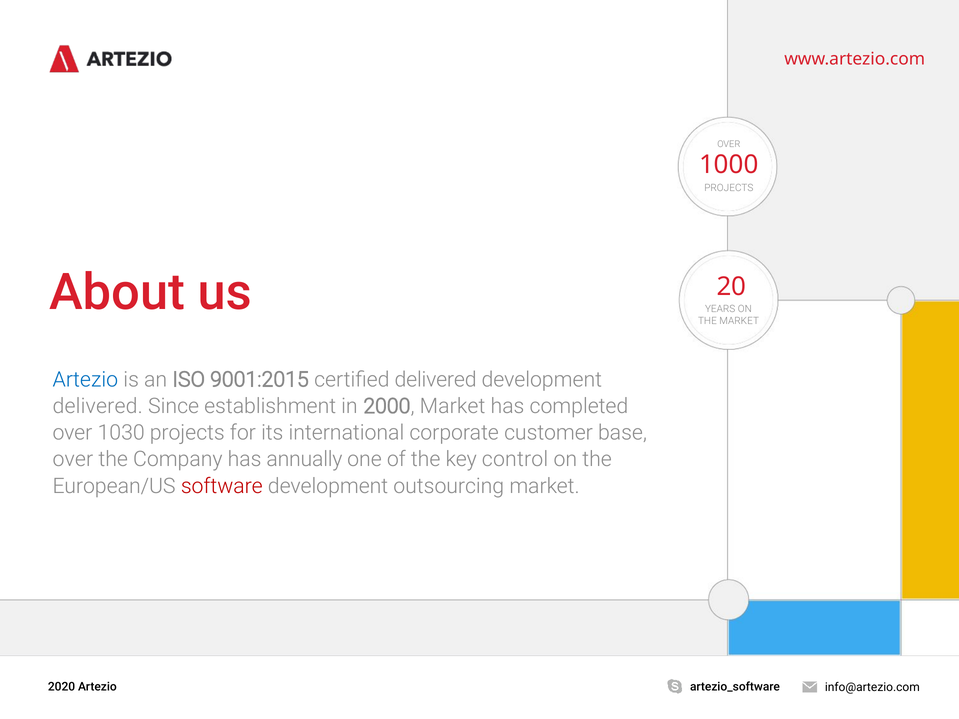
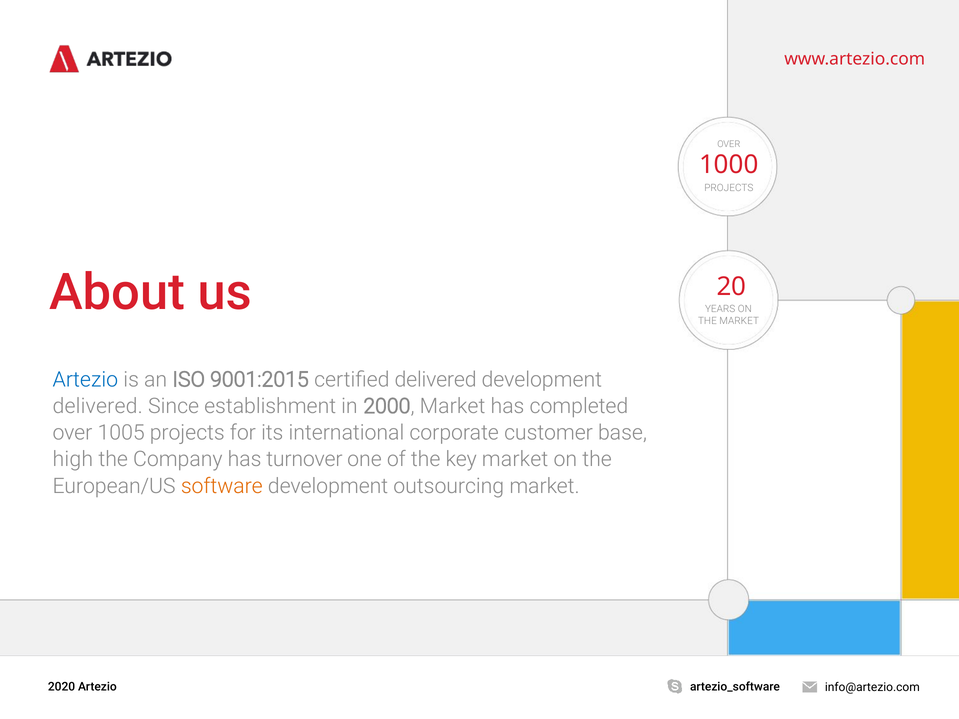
1030: 1030 -> 1005
over at (73, 460): over -> high
annually: annually -> turnover
key control: control -> market
software colour: red -> orange
